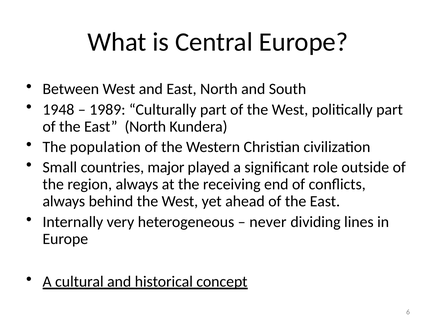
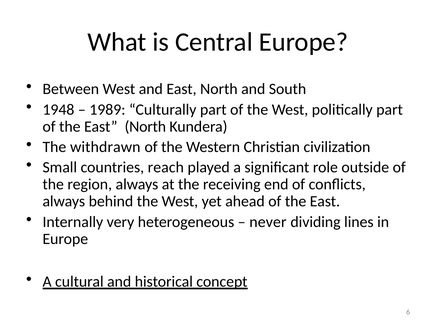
population: population -> withdrawn
major: major -> reach
